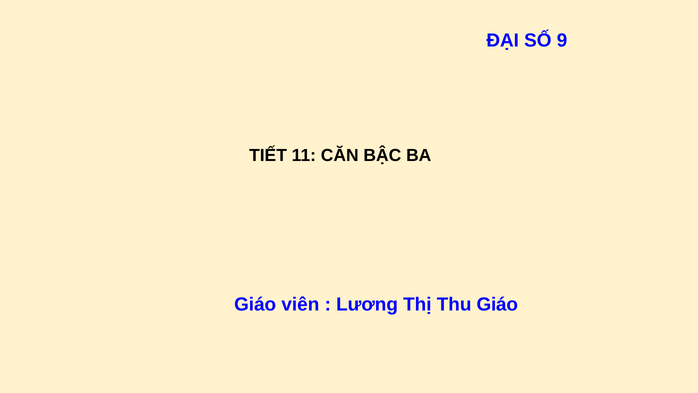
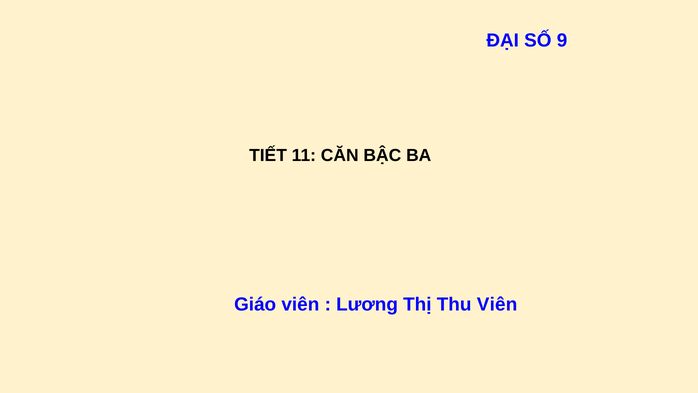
Thu Giáo: Giáo -> Viên
